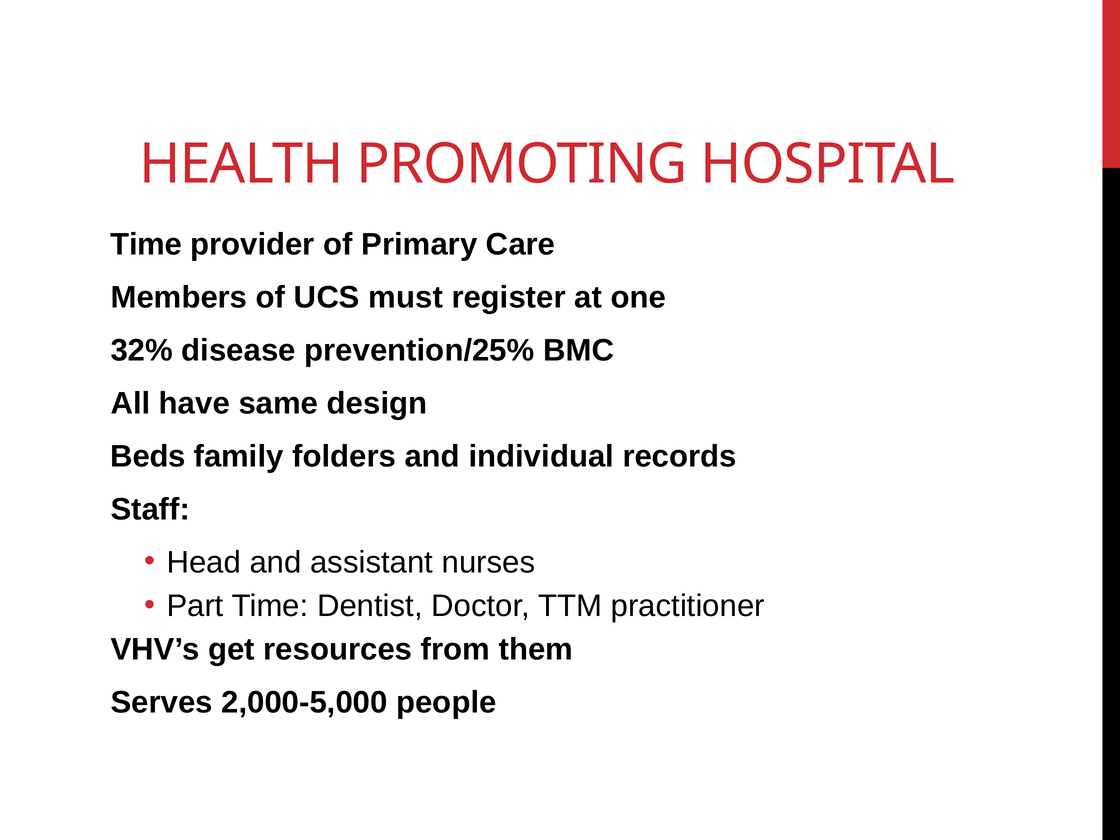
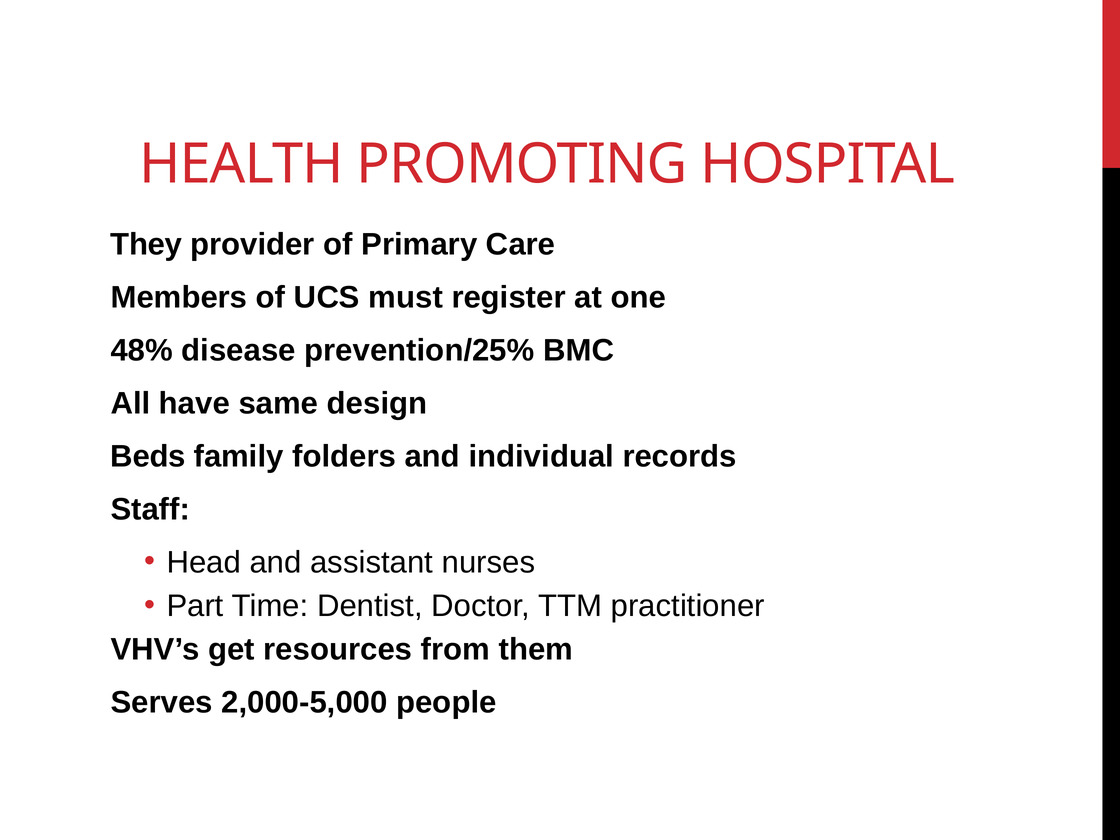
Time at (146, 245): Time -> They
32%: 32% -> 48%
